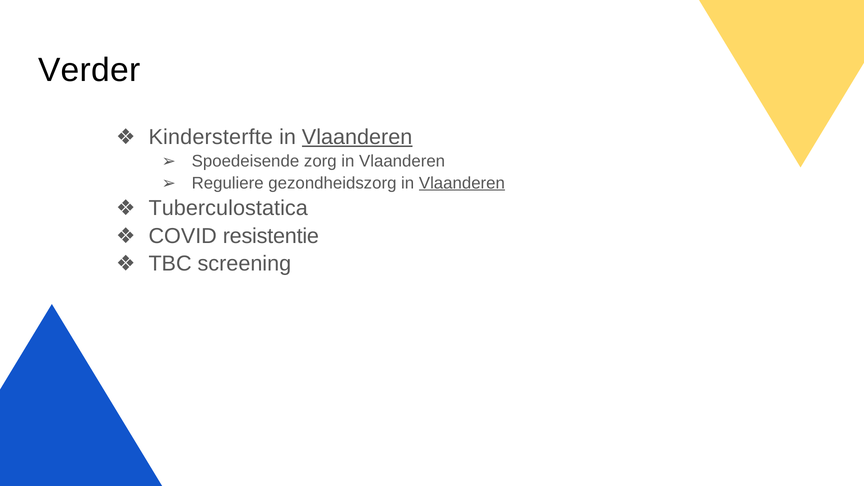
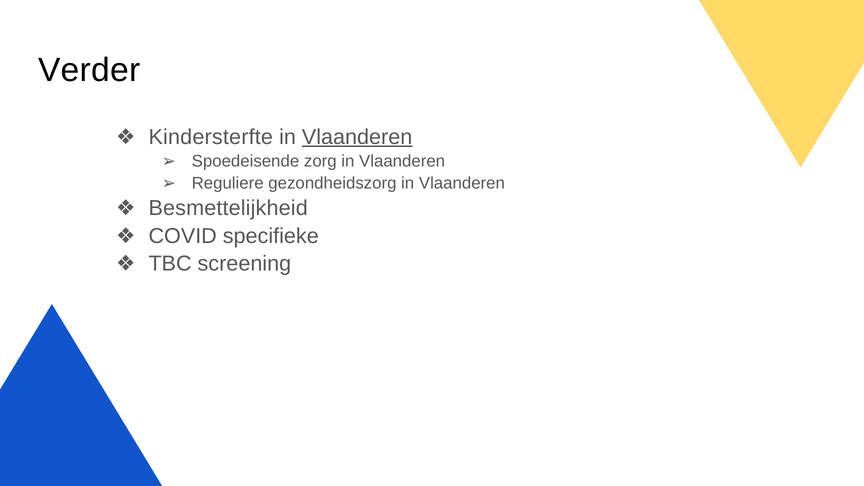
Vlaanderen at (462, 183) underline: present -> none
Tuberculostatica: Tuberculostatica -> Besmettelijkheid
resistentie: resistentie -> specifieke
